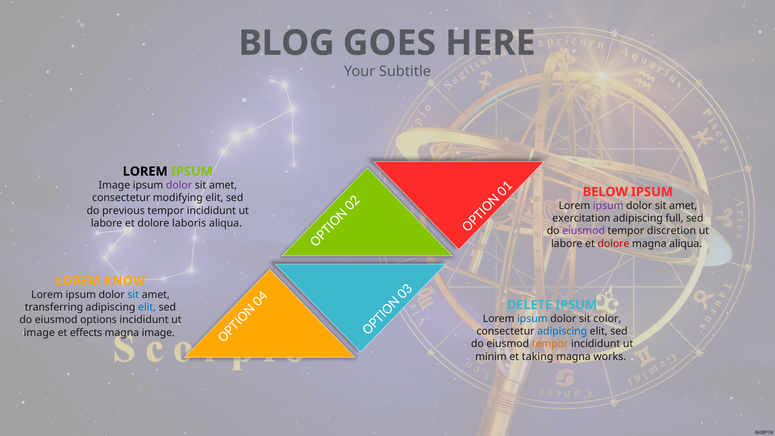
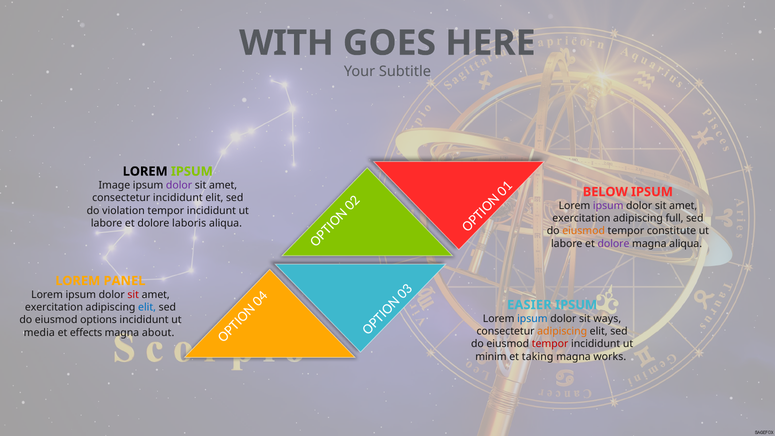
BLOG: BLOG -> WITH
consectetur modifying: modifying -> incididunt
previous: previous -> violation
eiusmod at (584, 231) colour: purple -> orange
discretion: discretion -> constitute
dolore at (613, 244) colour: red -> purple
KNOW: KNOW -> PANEL
sit at (133, 295) colour: blue -> red
DELETE: DELETE -> EASIER
transferring at (54, 307): transferring -> exercitation
color: color -> ways
adipiscing at (562, 331) colour: blue -> orange
image at (39, 333): image -> media
magna image: image -> about
tempor at (550, 344) colour: orange -> red
